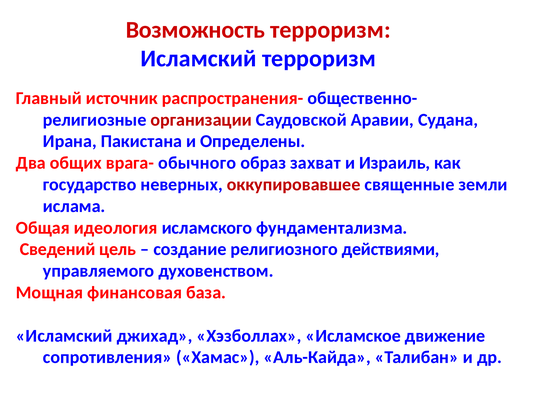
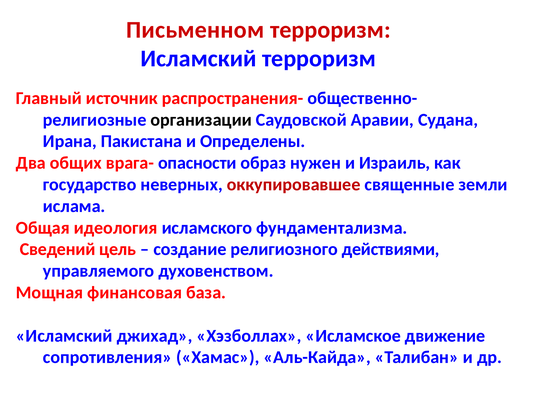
Возможность: Возможность -> Письменном
организации colour: red -> black
обычного: обычного -> опасности
захват: захват -> нужен
